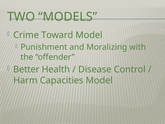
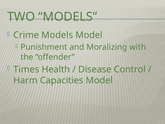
Crime Toward: Toward -> Models
Better: Better -> Times
